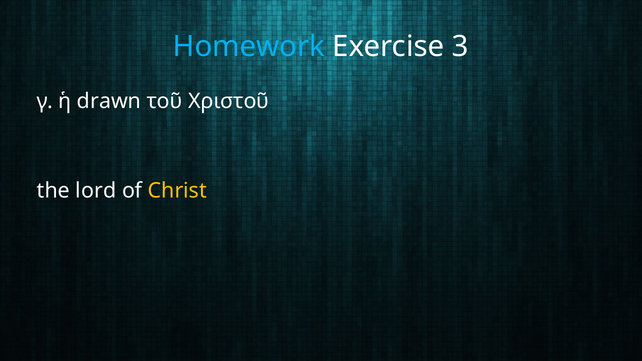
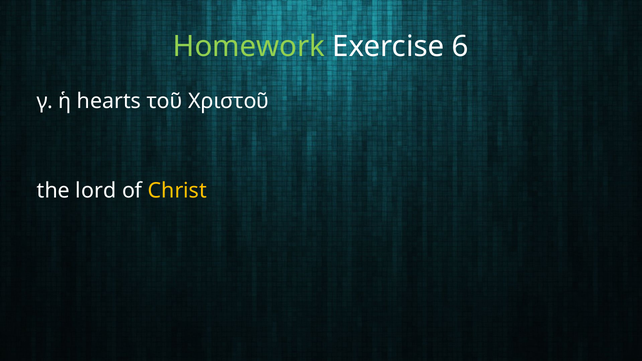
Homework colour: light blue -> light green
3: 3 -> 6
drawn: drawn -> hearts
